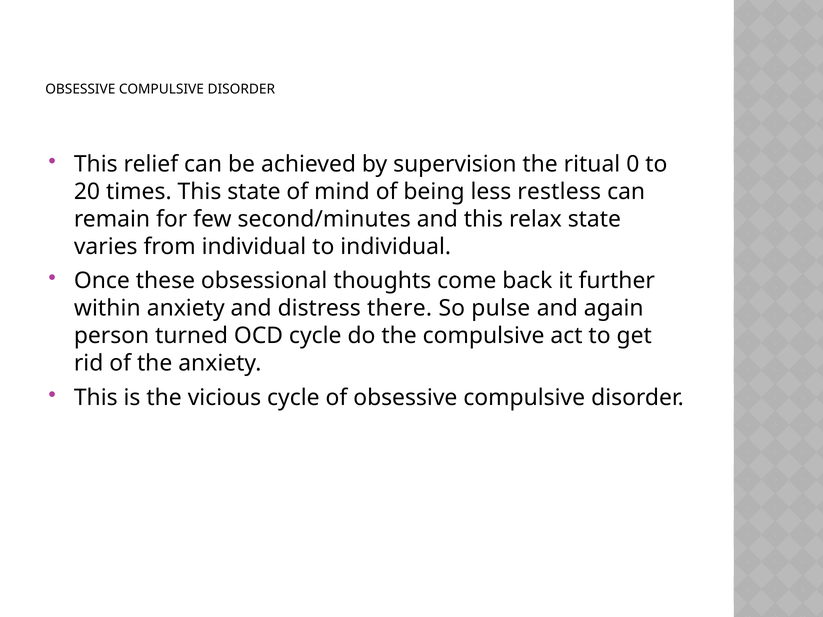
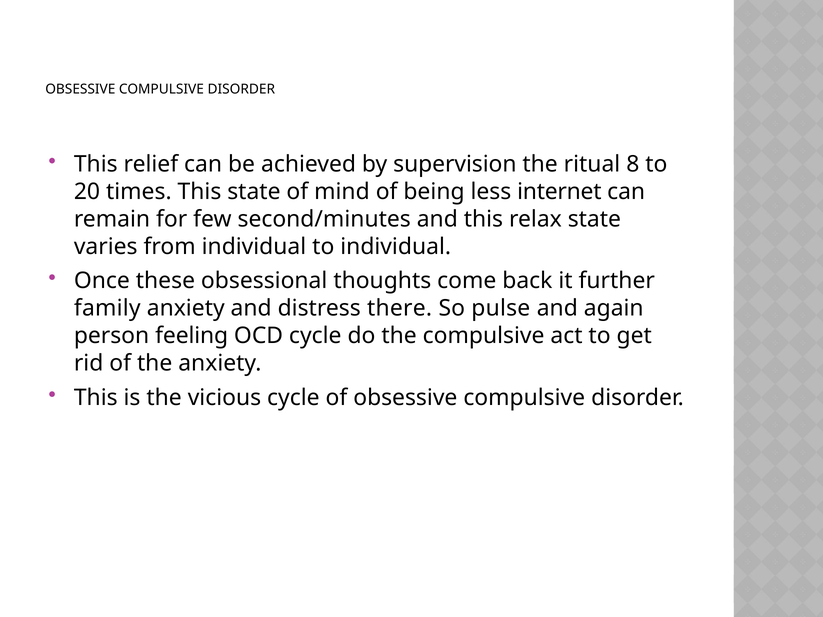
0: 0 -> 8
restless: restless -> internet
within: within -> family
turned: turned -> feeling
